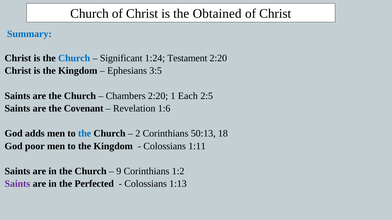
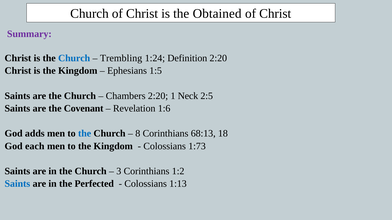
Summary colour: blue -> purple
Significant: Significant -> Trembling
Testament: Testament -> Definition
3:5: 3:5 -> 1:5
Each: Each -> Neck
2: 2 -> 8
50:13: 50:13 -> 68:13
poor: poor -> each
1:11: 1:11 -> 1:73
9: 9 -> 3
Saints at (17, 184) colour: purple -> blue
